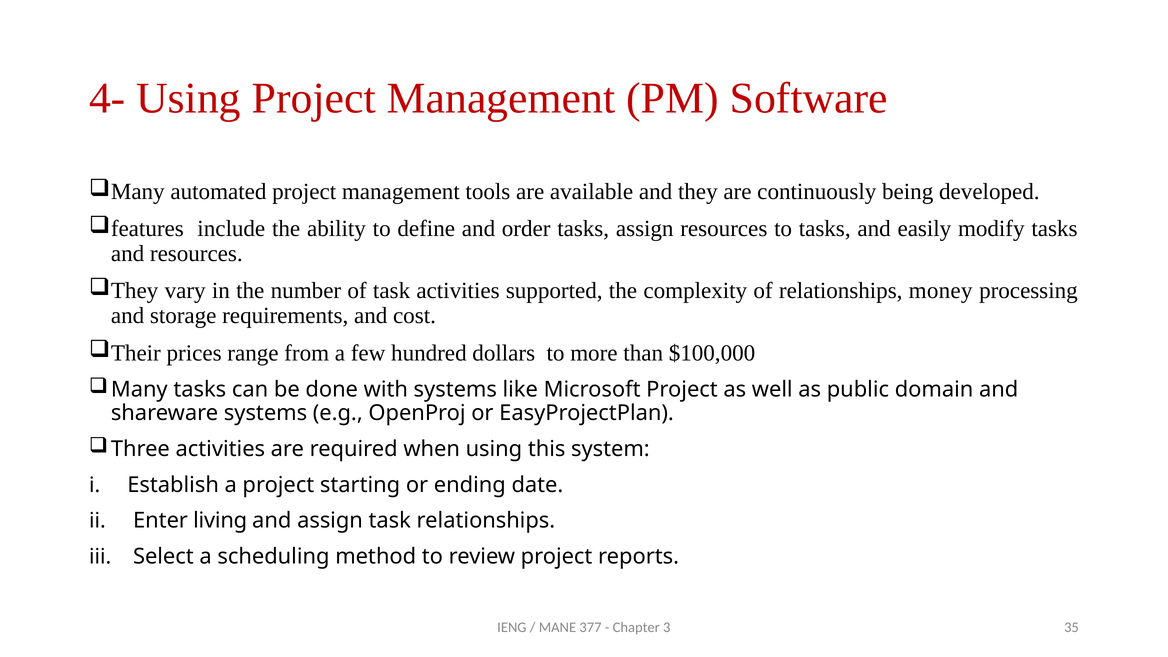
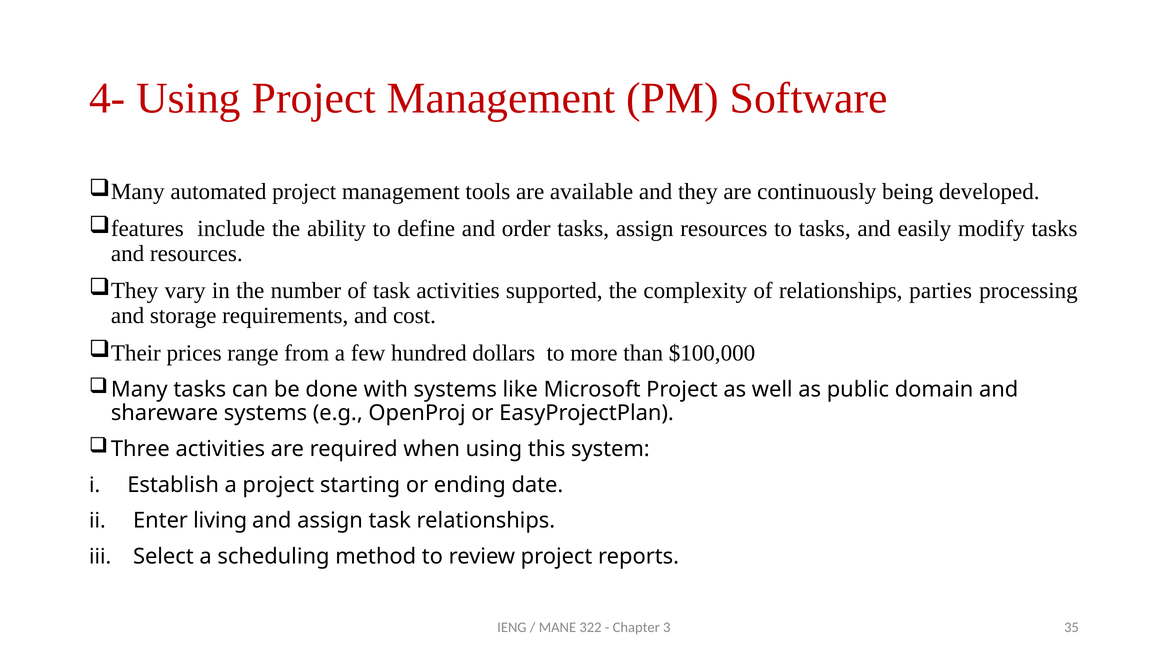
money: money -> parties
377: 377 -> 322
